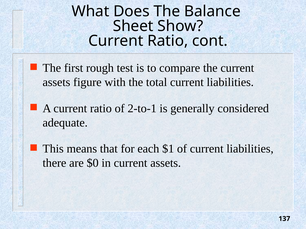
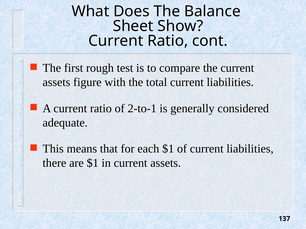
are $0: $0 -> $1
